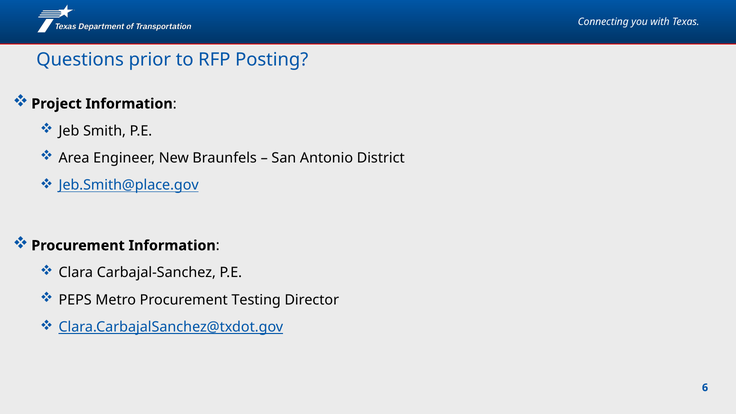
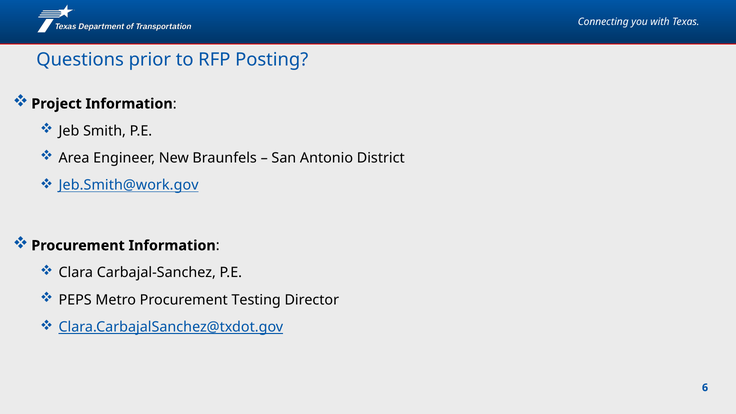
Jeb.Smith@place.gov: Jeb.Smith@place.gov -> Jeb.Smith@work.gov
